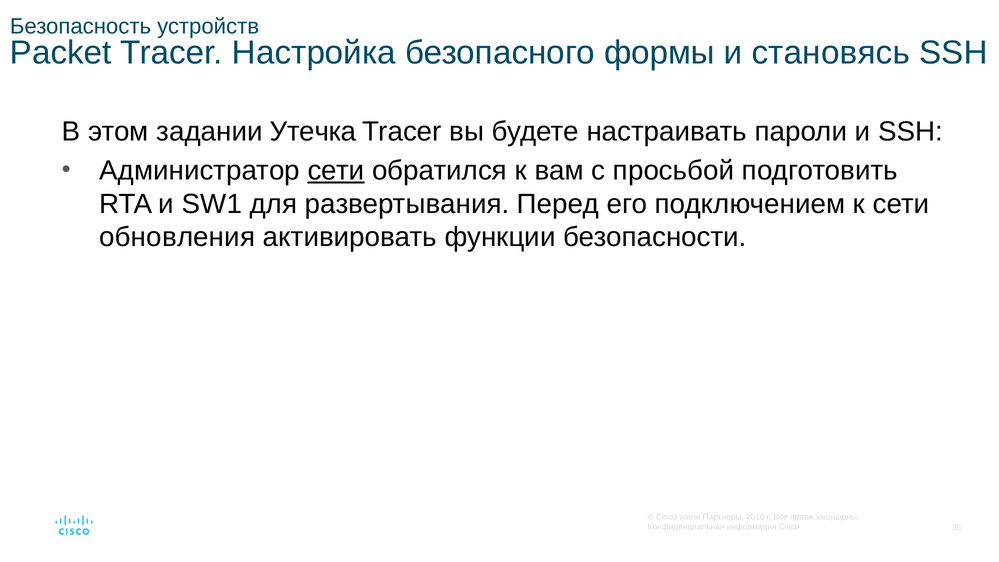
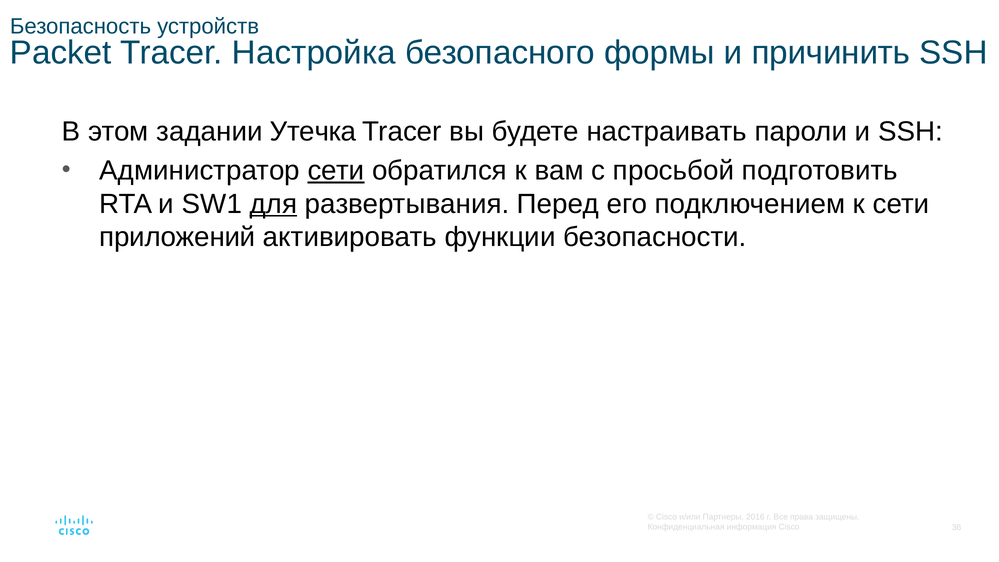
становясь: становясь -> причинить
для underline: none -> present
обновления: обновления -> приложений
